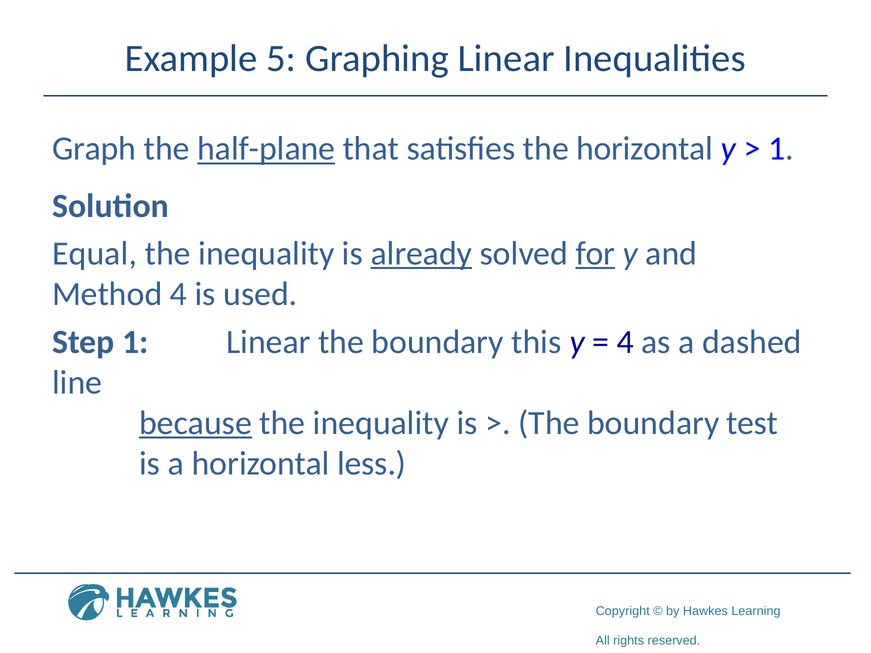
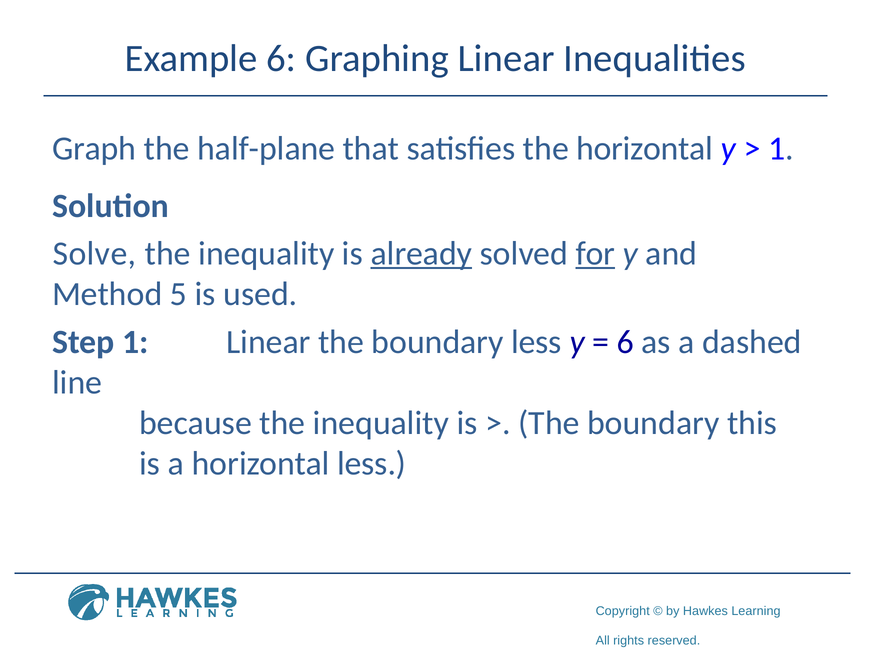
Example 5: 5 -> 6
half-plane underline: present -> none
Equal: Equal -> Solve
Method 4: 4 -> 5
boundary this: this -> less
4 at (625, 342): 4 -> 6
because underline: present -> none
test: test -> this
